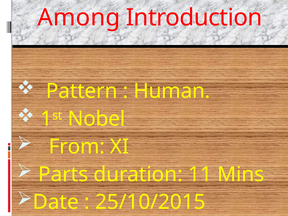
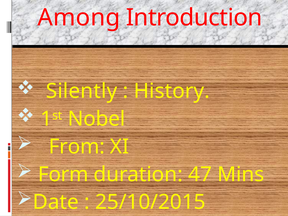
Pattern: Pattern -> Silently
Human: Human -> History
Parts: Parts -> Form
11: 11 -> 47
